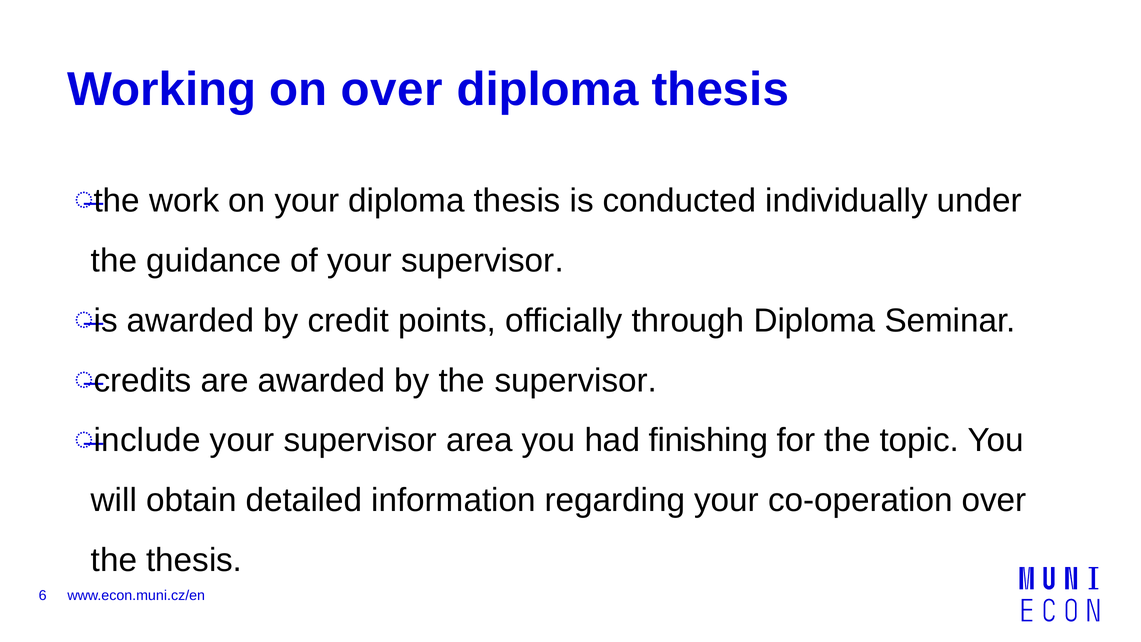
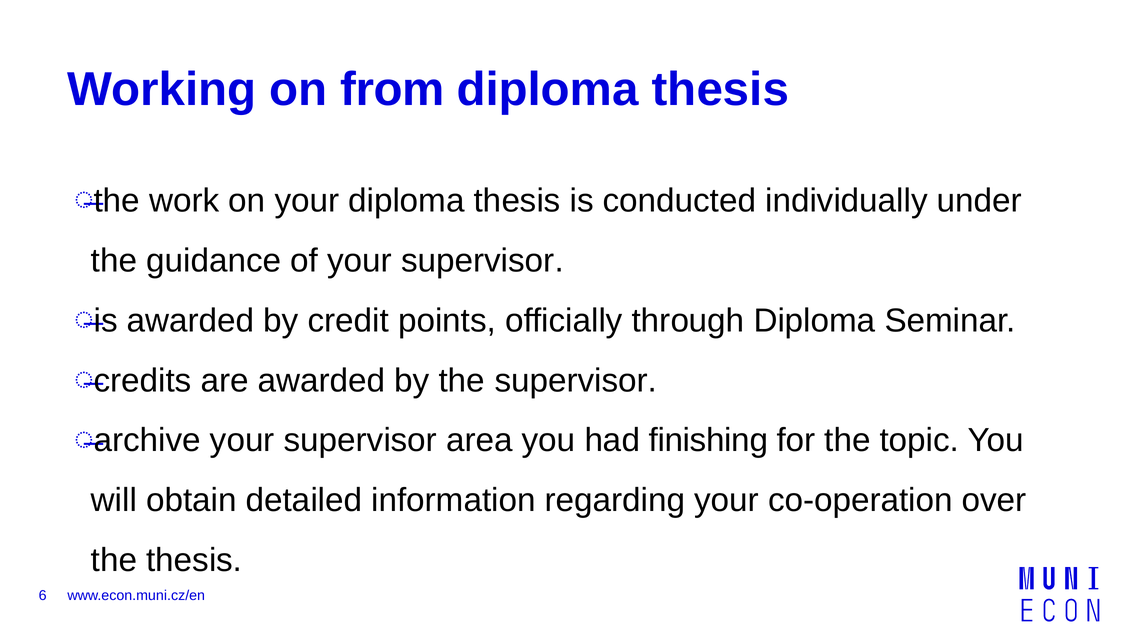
on over: over -> from
include: include -> archive
